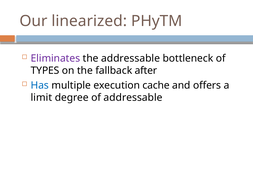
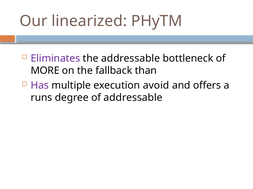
TYPES: TYPES -> MORE
after: after -> than
Has colour: blue -> purple
cache: cache -> avoid
limit: limit -> runs
